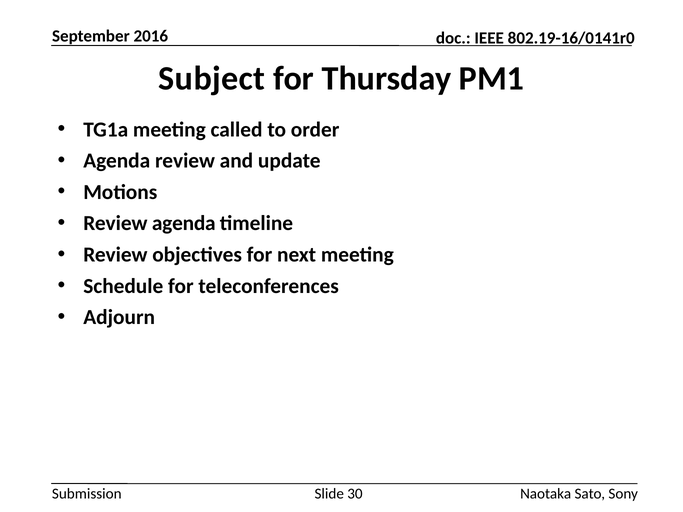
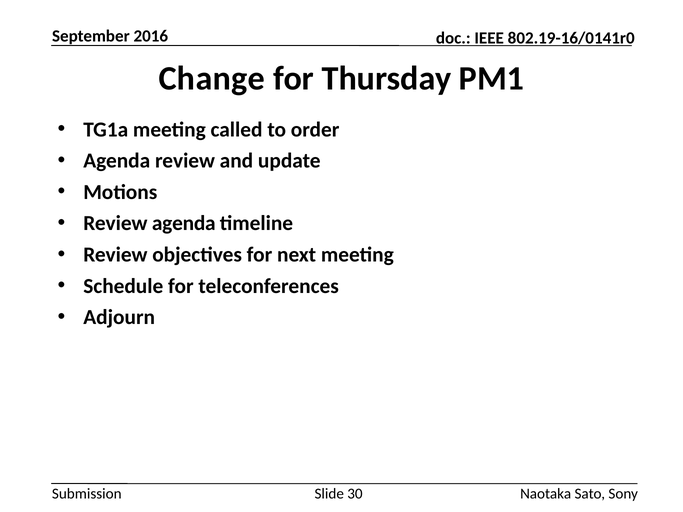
Subject: Subject -> Change
